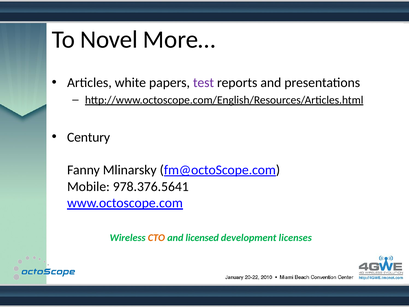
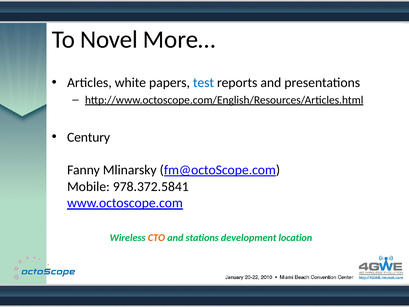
test colour: purple -> blue
978.376.5641: 978.376.5641 -> 978.372.5841
licensed: licensed -> stations
licenses: licenses -> location
